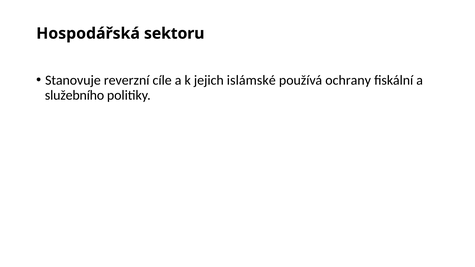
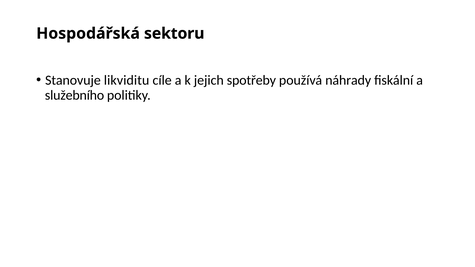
reverzní: reverzní -> likviditu
islámské: islámské -> spotřeby
ochrany: ochrany -> náhrady
